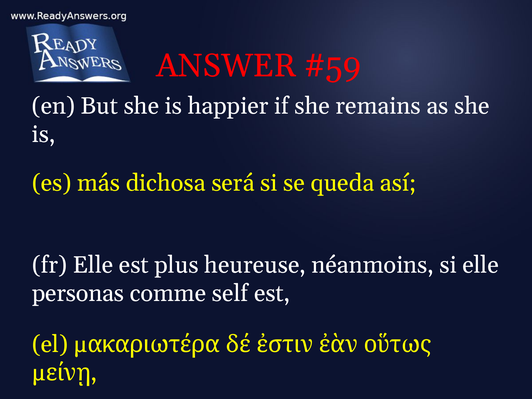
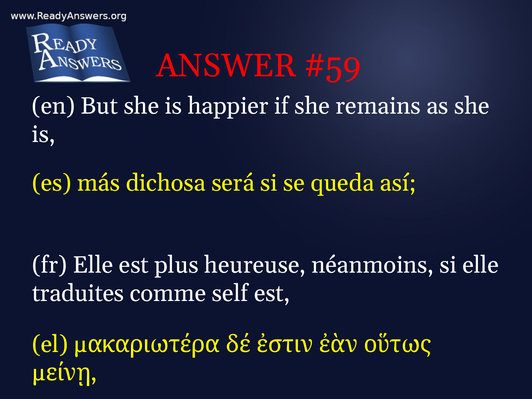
personas: personas -> traduites
